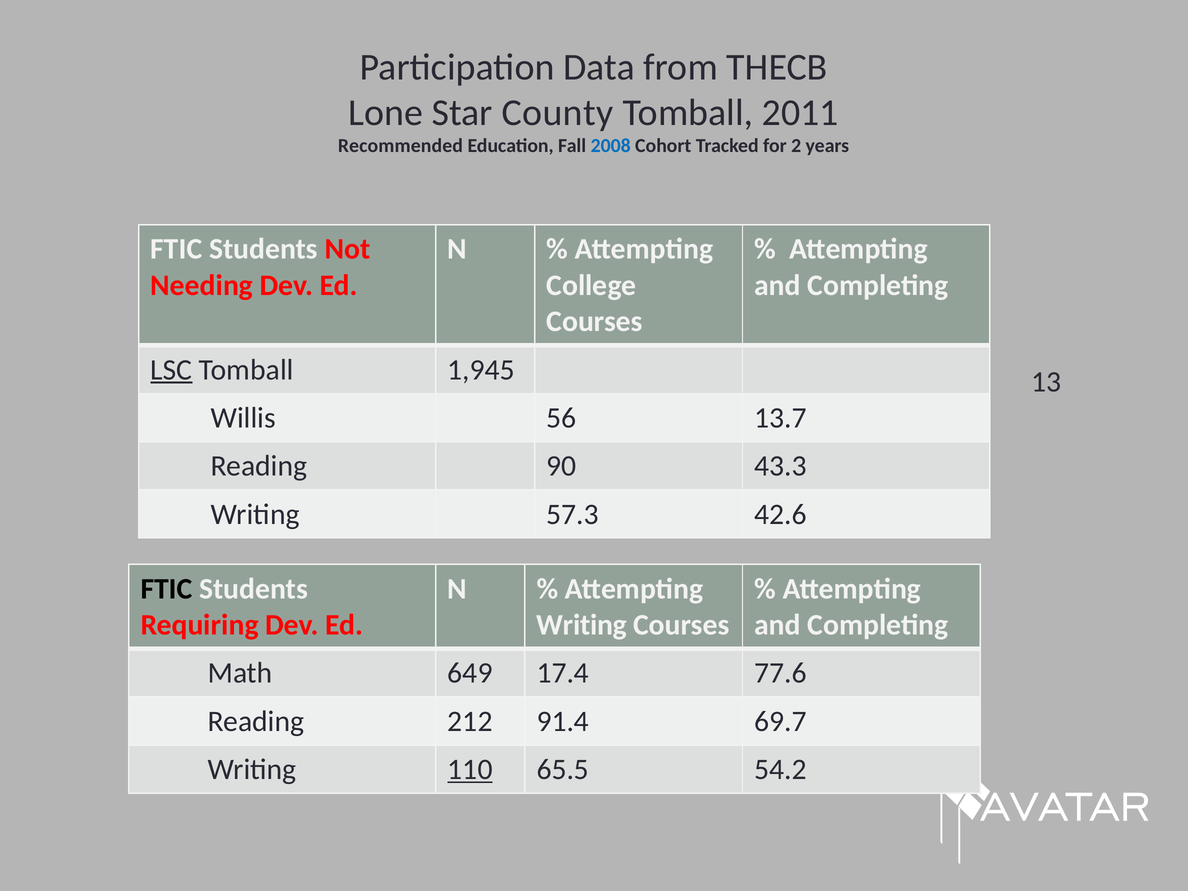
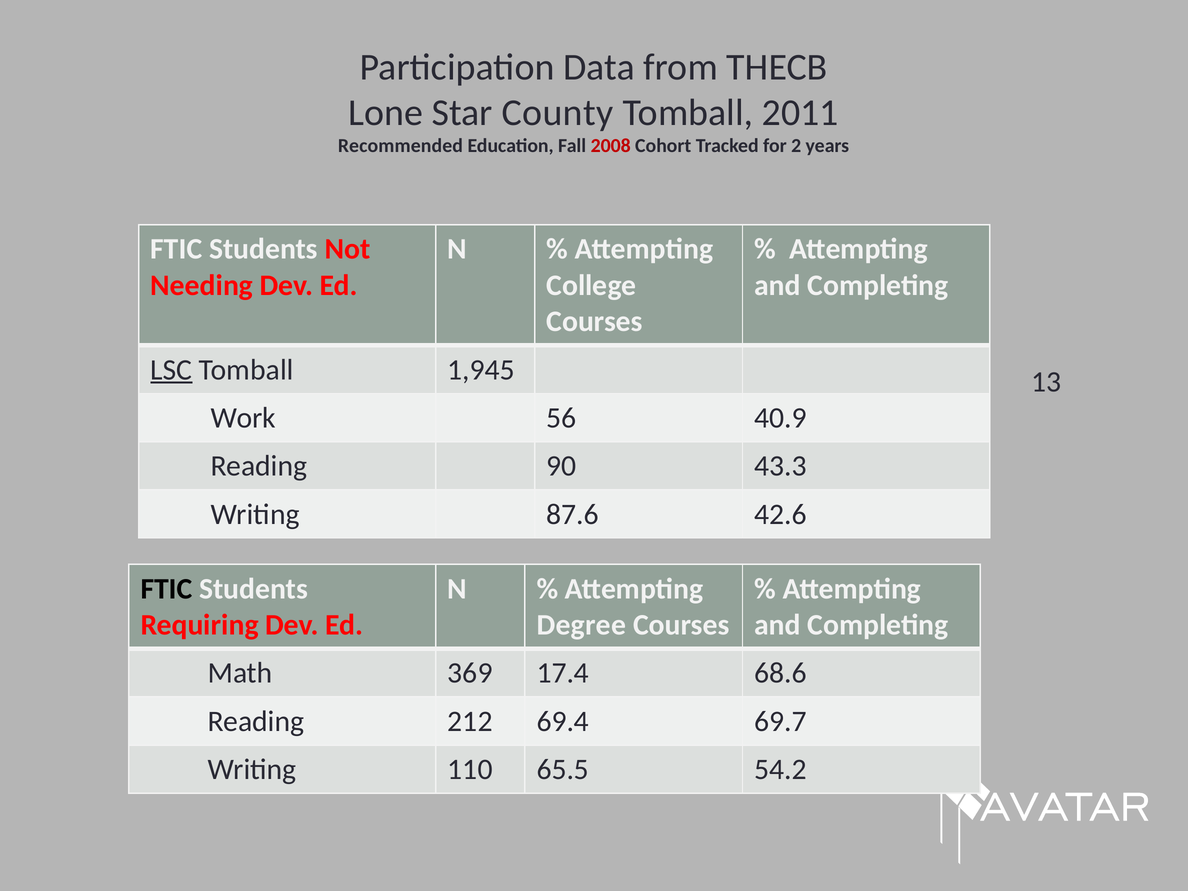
2008 colour: blue -> red
Willis: Willis -> Work
13.7: 13.7 -> 40.9
57.3: 57.3 -> 87.6
Writing at (582, 625): Writing -> Degree
649: 649 -> 369
77.6: 77.6 -> 68.6
91.4: 91.4 -> 69.4
110 underline: present -> none
